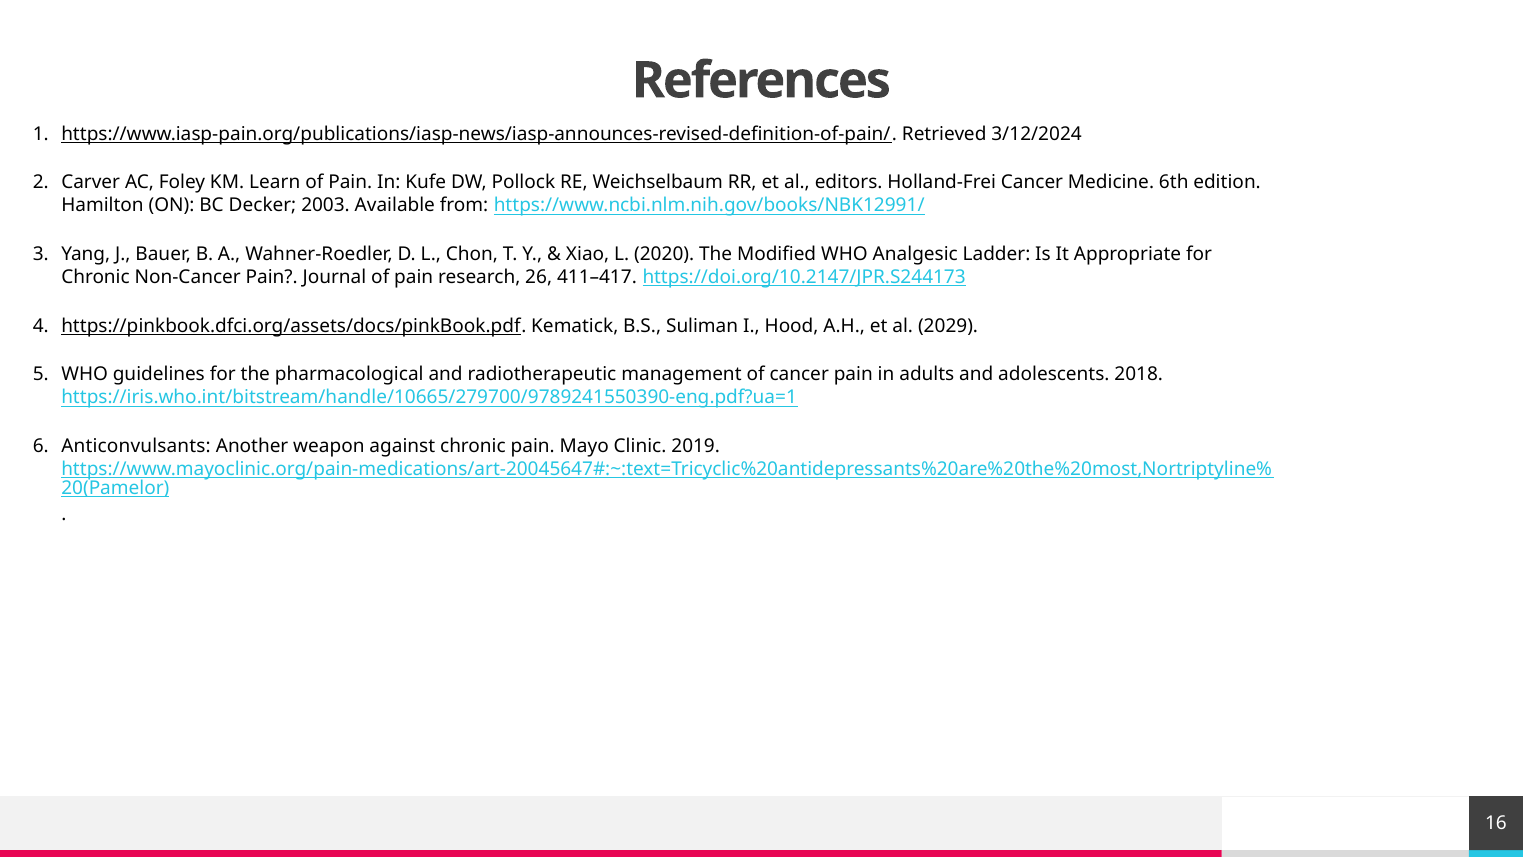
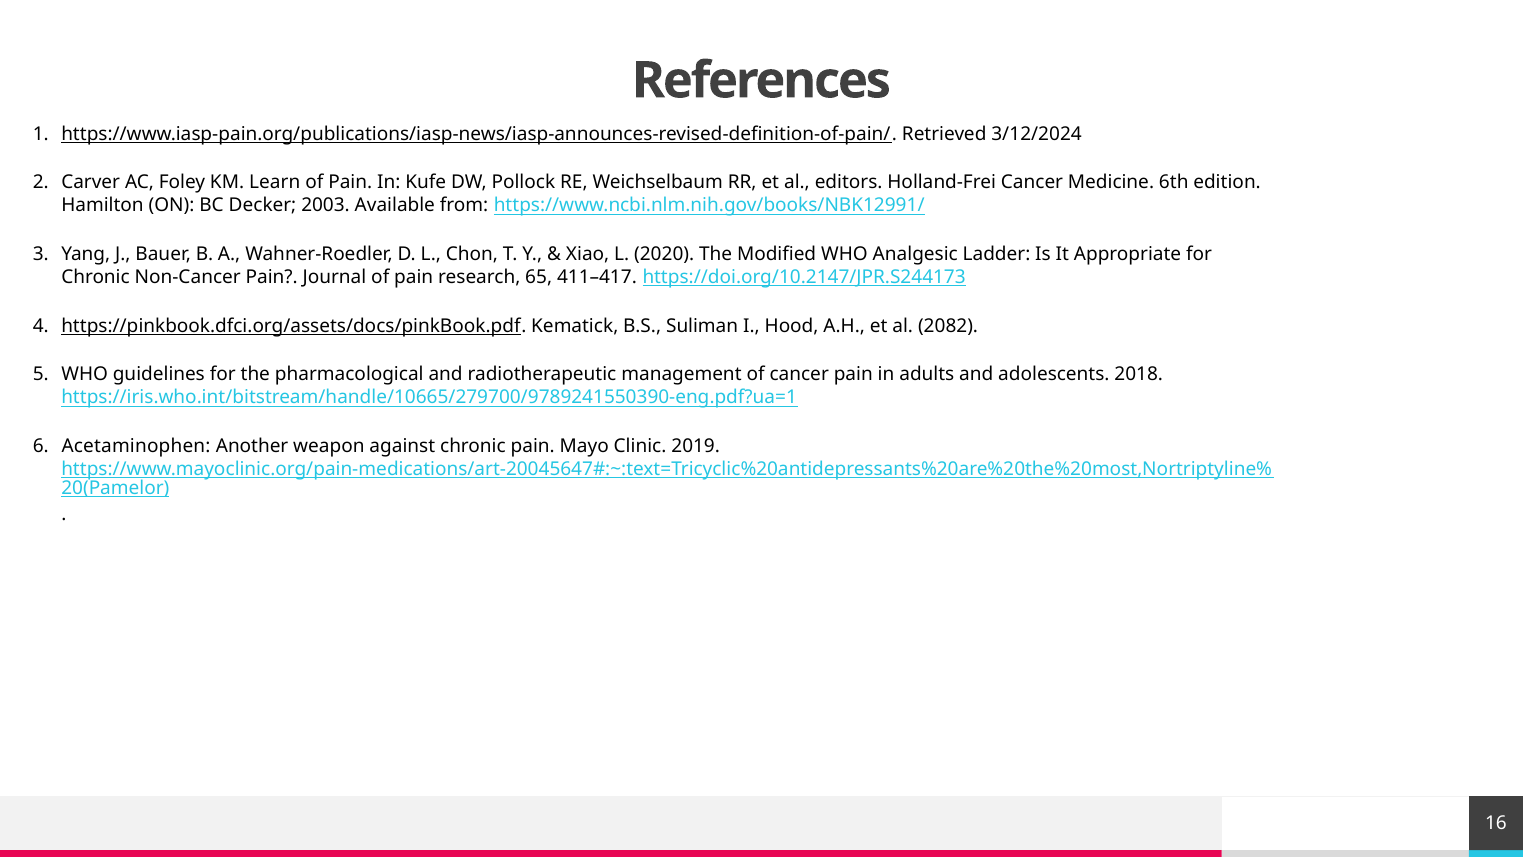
26: 26 -> 65
2029: 2029 -> 2082
Anticonvulsants: Anticonvulsants -> Acetaminophen
